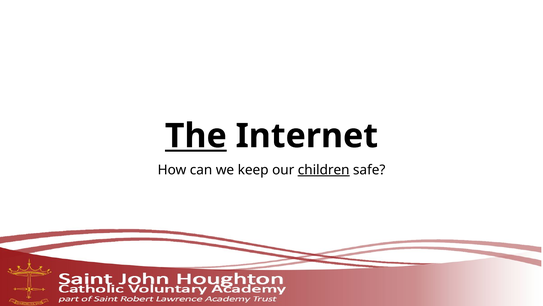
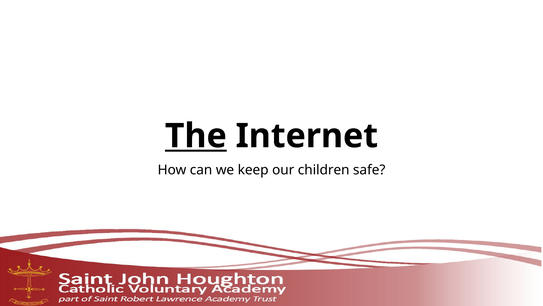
children underline: present -> none
